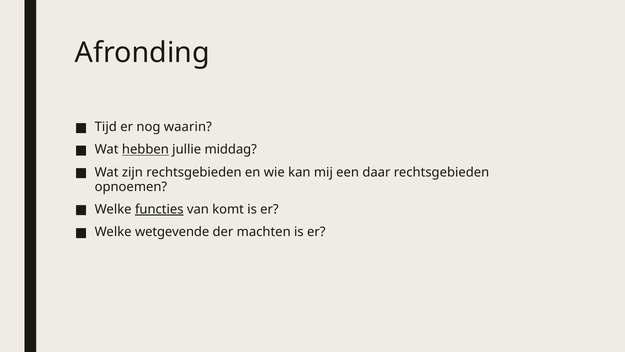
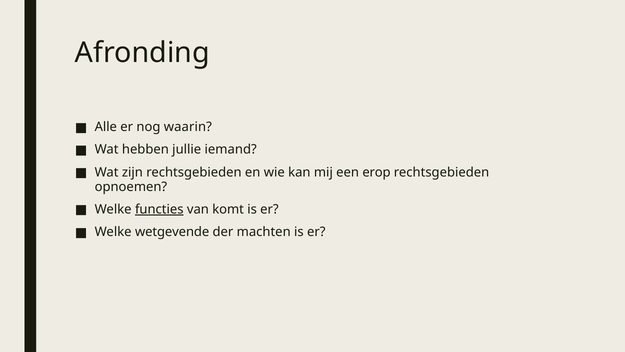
Tijd: Tijd -> Alle
hebben underline: present -> none
middag: middag -> iemand
daar: daar -> erop
